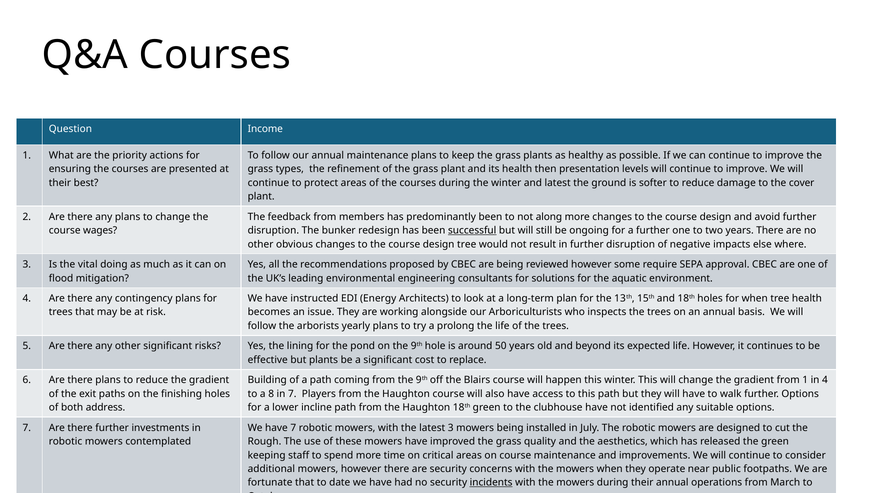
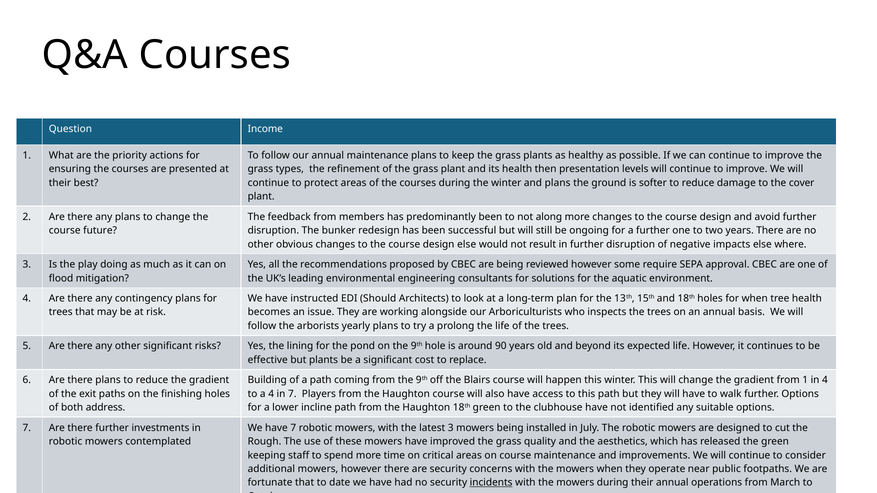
and latest: latest -> plans
wages: wages -> future
successful underline: present -> none
design tree: tree -> else
vital: vital -> play
Energy: Energy -> Should
50: 50 -> 90
a 8: 8 -> 4
